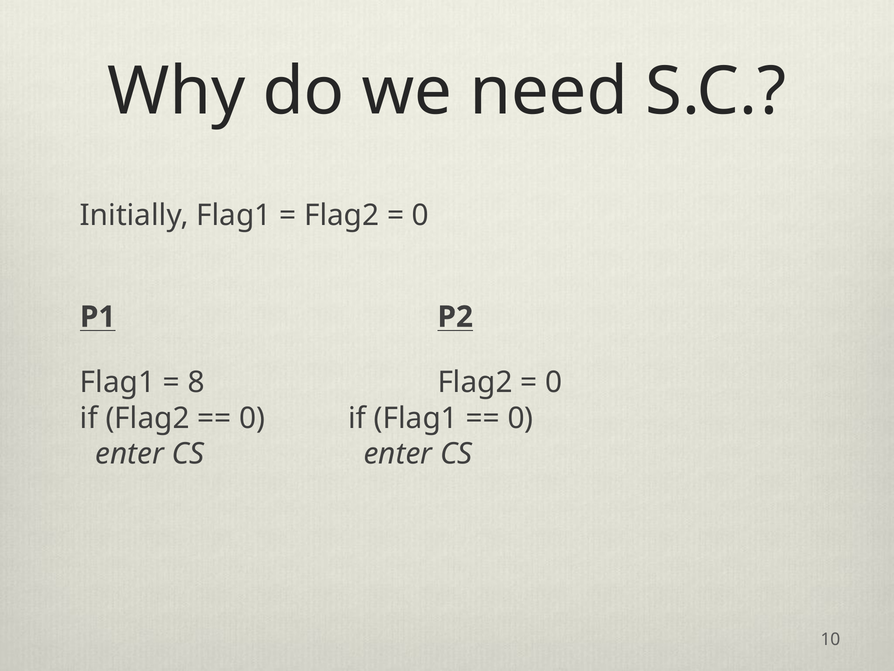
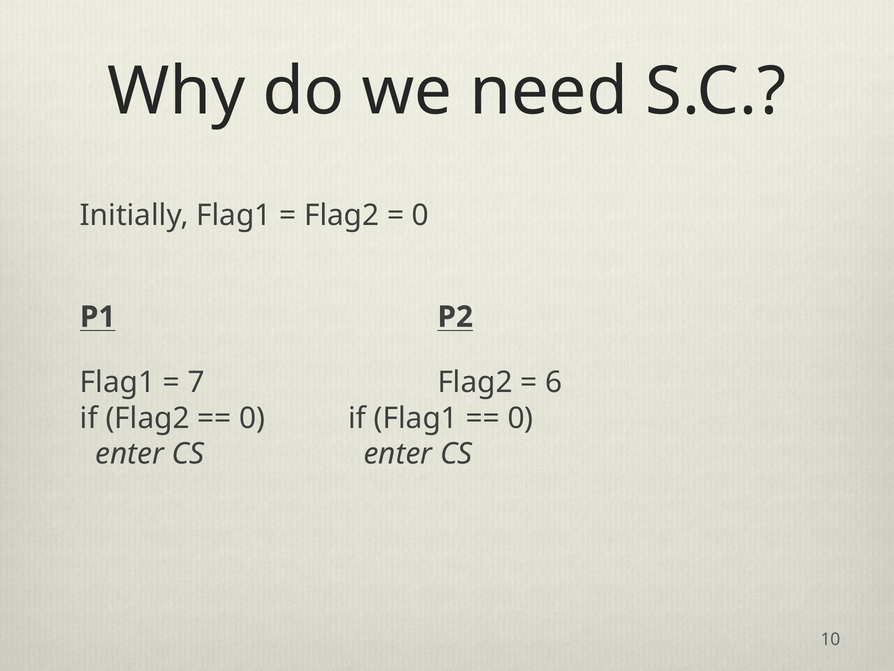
8: 8 -> 7
0 at (554, 382): 0 -> 6
